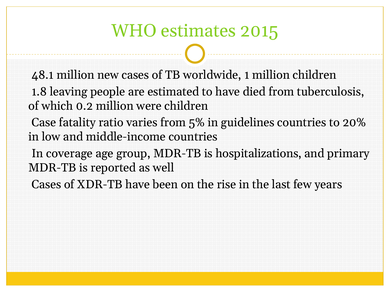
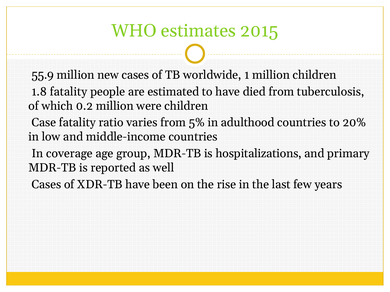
48.1: 48.1 -> 55.9
1.8 leaving: leaving -> fatality
guidelines: guidelines -> adulthood
